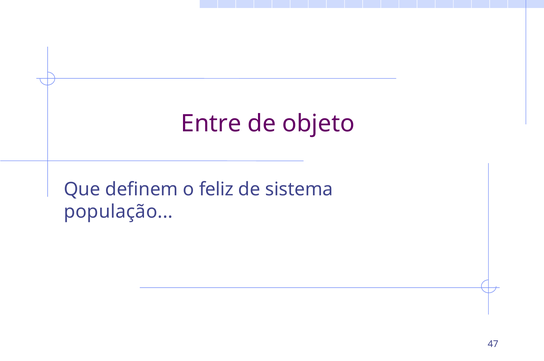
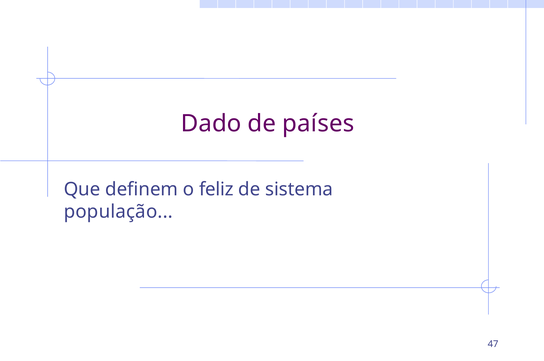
Entre: Entre -> Dado
objeto: objeto -> países
